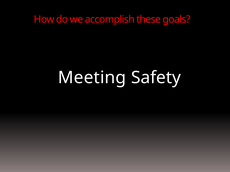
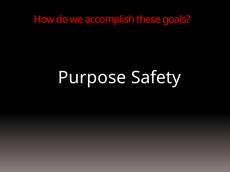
Meeting: Meeting -> Purpose
